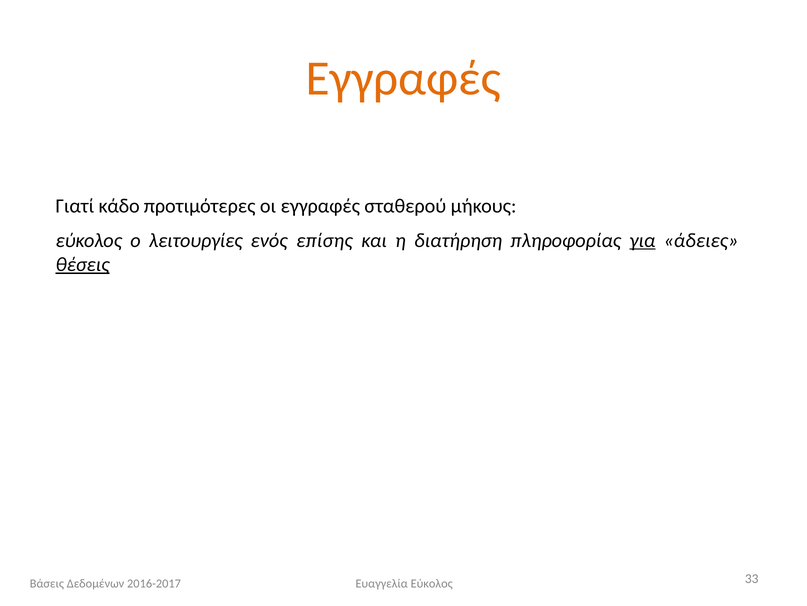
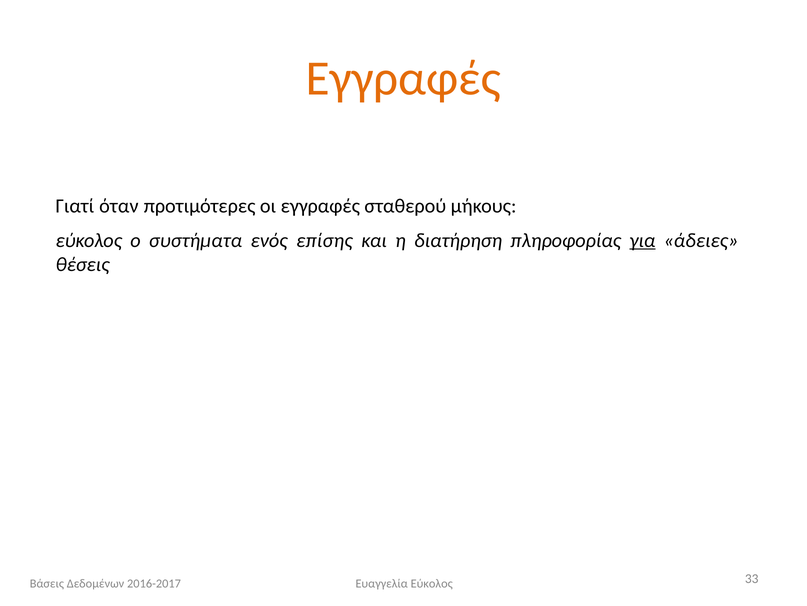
κάδο: κάδο -> όταν
λειτουργίες: λειτουργίες -> συστήματα
θέσεις underline: present -> none
